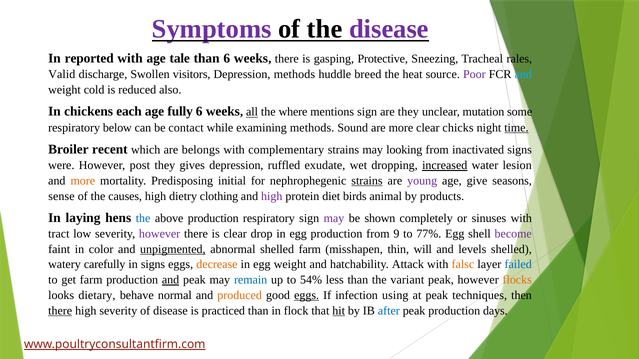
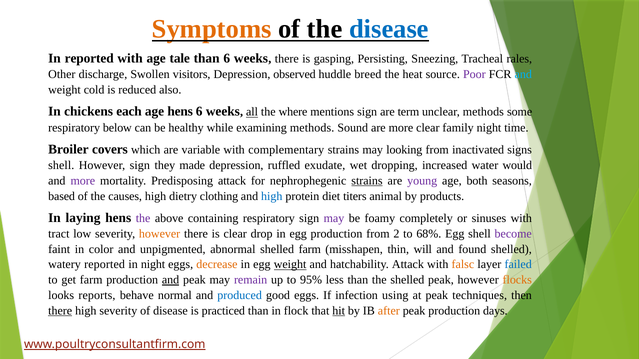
Symptoms colour: purple -> orange
disease at (389, 29) colour: purple -> blue
Protective: Protective -> Persisting
Valid: Valid -> Other
Depression methods: methods -> observed
age fully: fully -> hens
are they: they -> term
unclear mutation: mutation -> methods
contact: contact -> healthy
chicks: chicks -> family
time underline: present -> none
recent: recent -> covers
belongs: belongs -> variable
were at (61, 166): were -> shell
However post: post -> sign
gives: gives -> made
increased underline: present -> none
lesion: lesion -> would
more at (83, 181) colour: orange -> purple
Predisposing initial: initial -> attack
give: give -> both
sense: sense -> based
high at (272, 196) colour: purple -> blue
birds: birds -> titers
the at (143, 218) colour: blue -> purple
above production: production -> containing
shown: shown -> foamy
however at (160, 234) colour: purple -> orange
9: 9 -> 2
77%: 77% -> 68%
unpigmented underline: present -> none
levels: levels -> found
watery carefully: carefully -> reported
in signs: signs -> night
weight at (290, 265) underline: none -> present
remain colour: blue -> purple
54%: 54% -> 95%
the variant: variant -> shelled
dietary: dietary -> reports
produced colour: orange -> blue
eggs at (307, 296) underline: present -> none
after colour: blue -> orange
